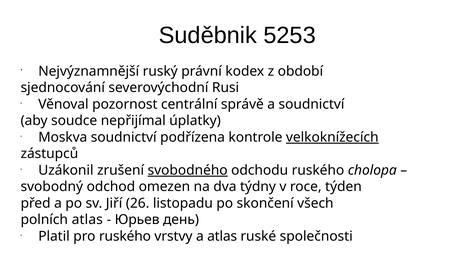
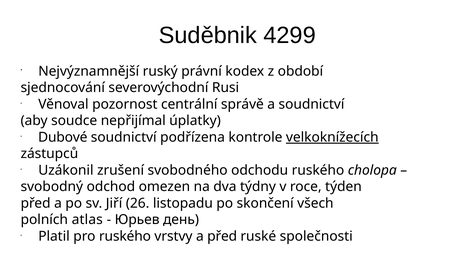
5253: 5253 -> 4299
Moskva: Moskva -> Dubové
svobodného underline: present -> none
a atlas: atlas -> před
